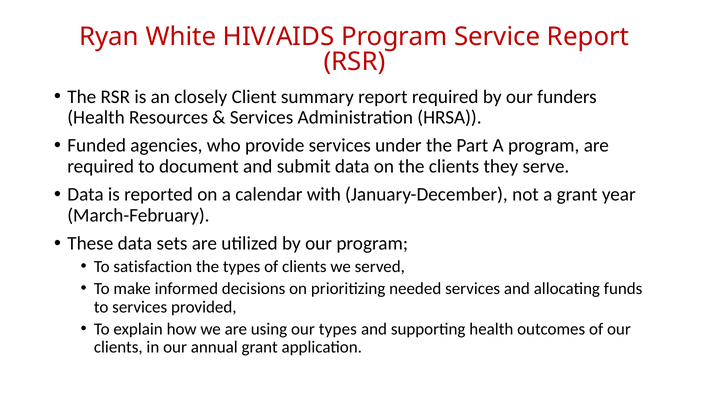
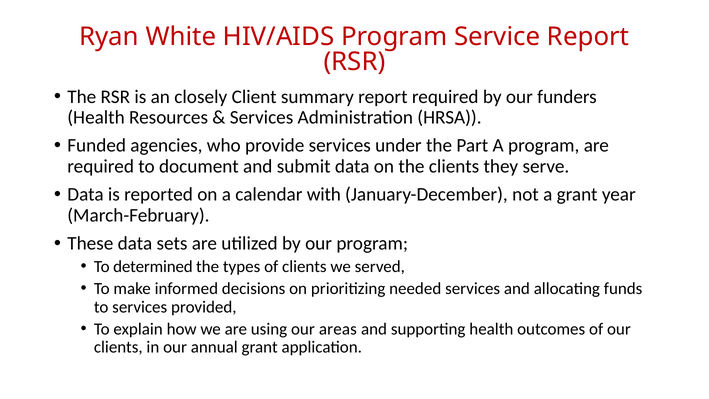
satisfaction: satisfaction -> determined
our types: types -> areas
